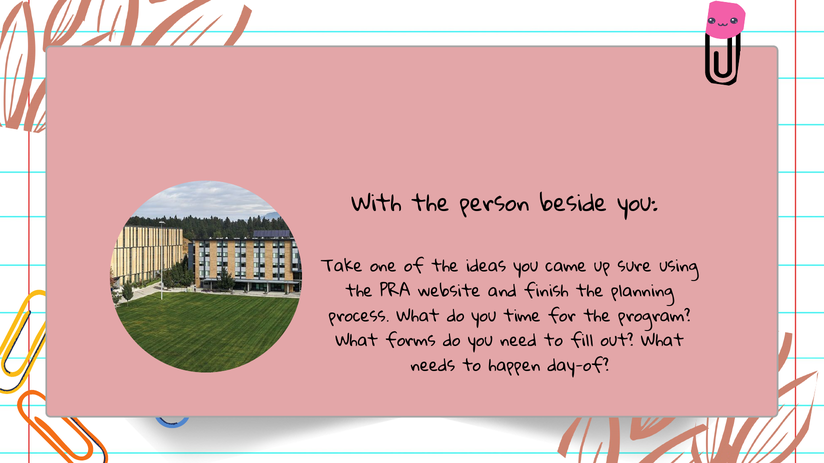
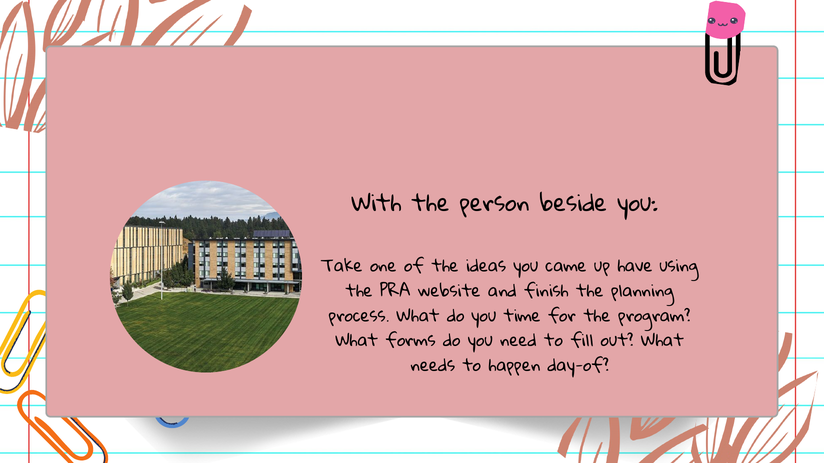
sure: sure -> have
